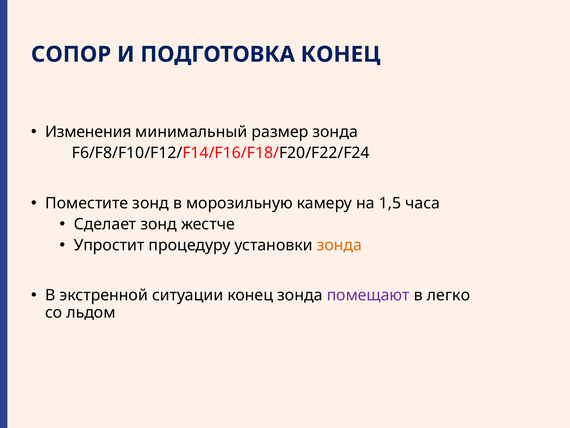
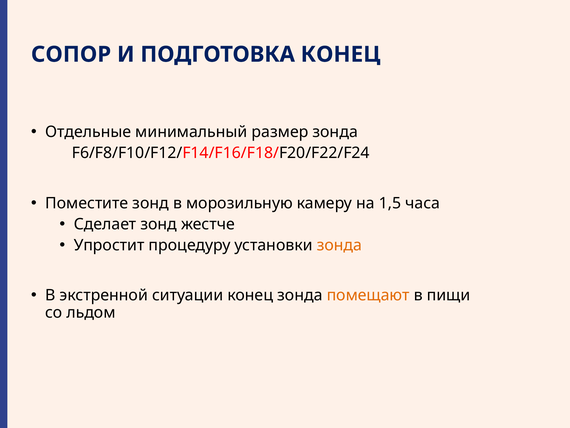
Изменения: Изменения -> Отдельные
помещают colour: purple -> orange
легко: легко -> пищи
